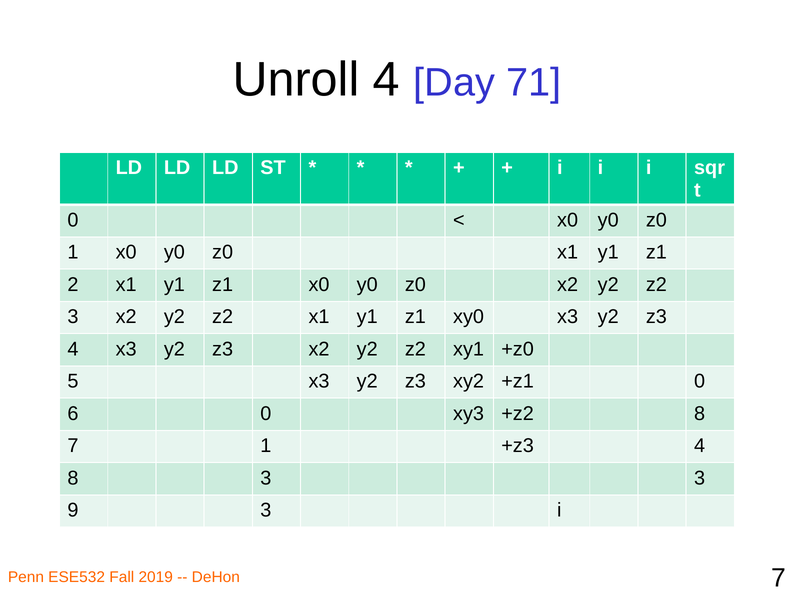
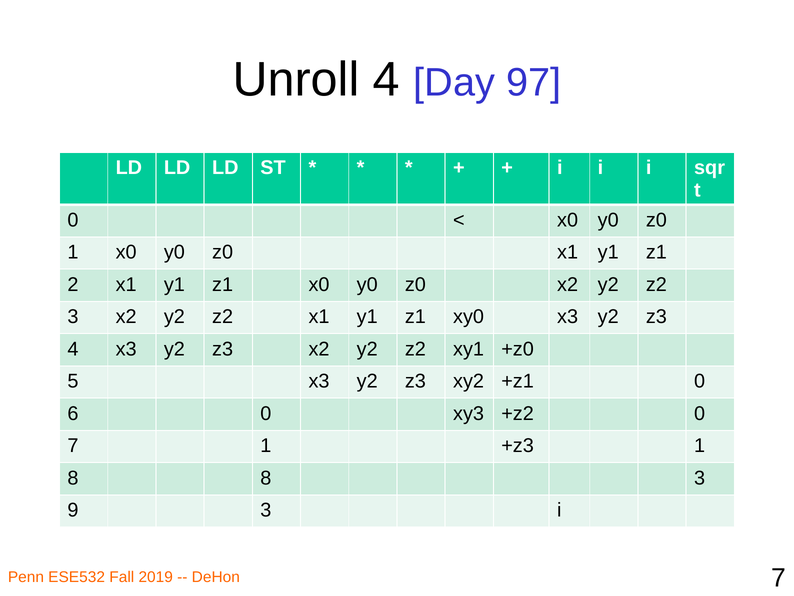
71: 71 -> 97
+z2 8: 8 -> 0
+z3 4: 4 -> 1
8 3: 3 -> 8
